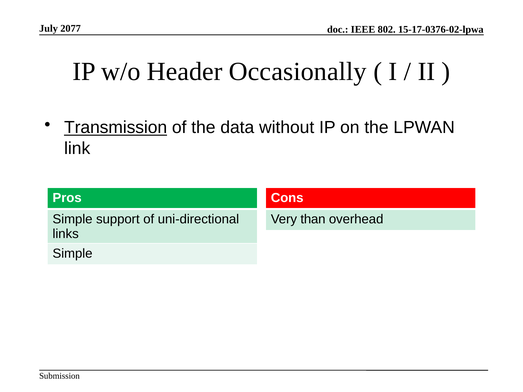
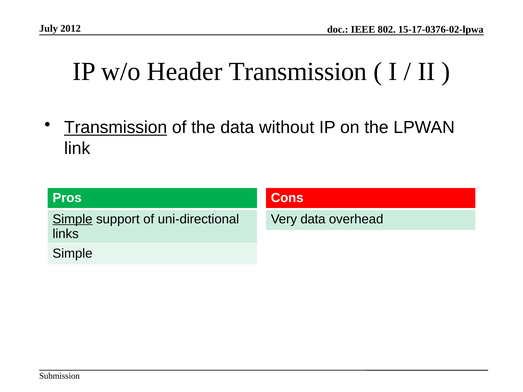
2077: 2077 -> 2012
Header Occasionally: Occasionally -> Transmission
Simple at (73, 219) underline: none -> present
Very than: than -> data
